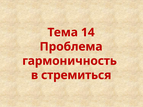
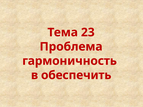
14: 14 -> 23
стремиться: стремиться -> обеспечить
